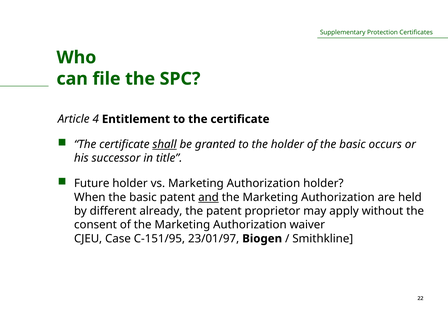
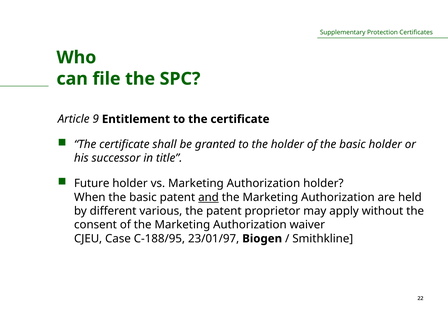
4: 4 -> 9
shall underline: present -> none
basic occurs: occurs -> holder
already: already -> various
C-151/95: C-151/95 -> C-188/95
